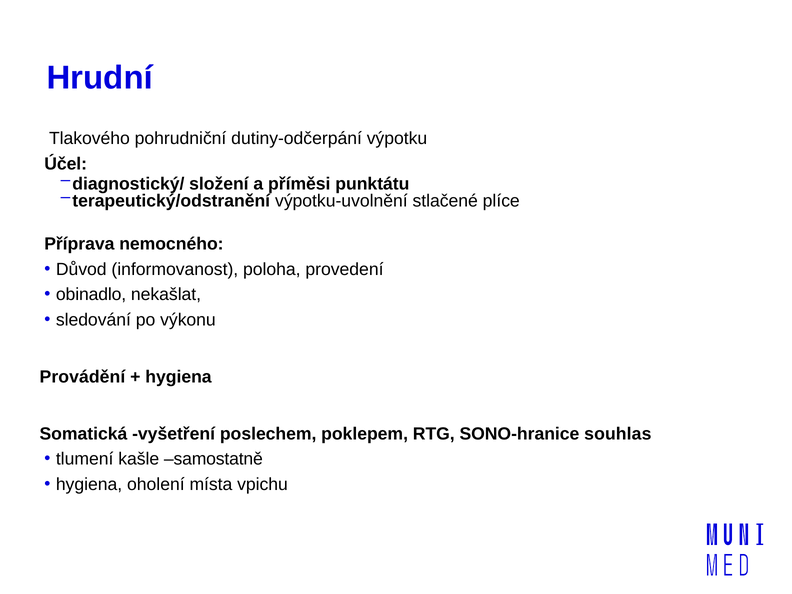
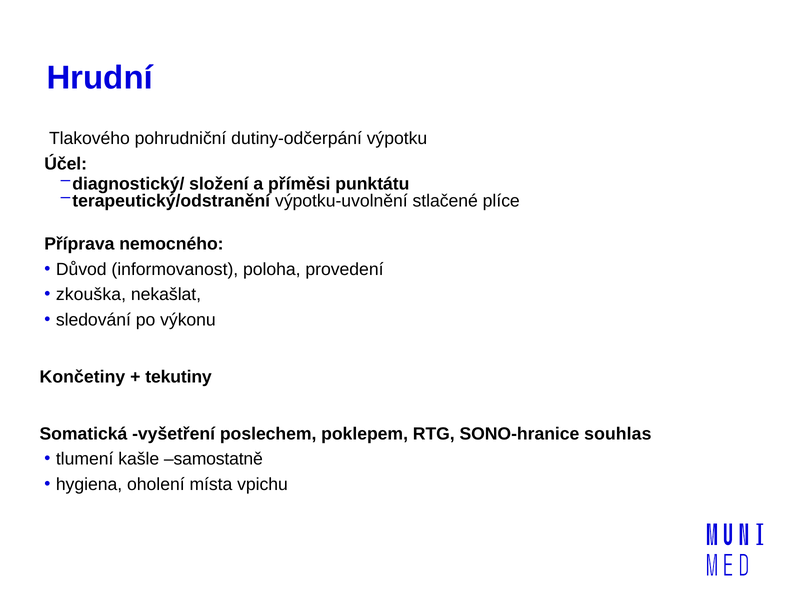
obinadlo: obinadlo -> zkouška
Provádění: Provádění -> Končetiny
hygiena at (178, 377): hygiena -> tekutiny
